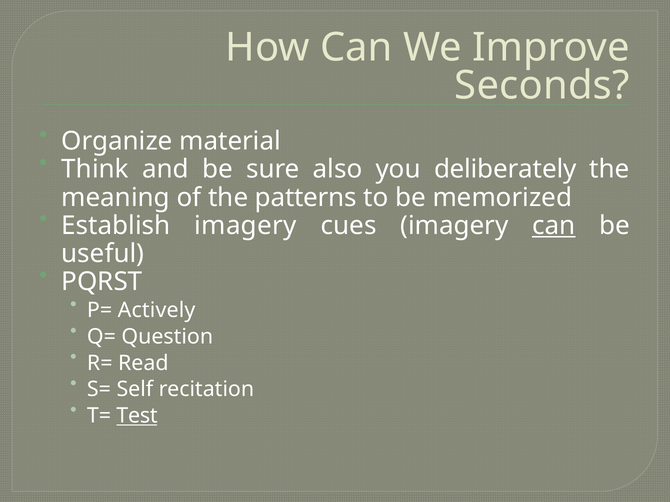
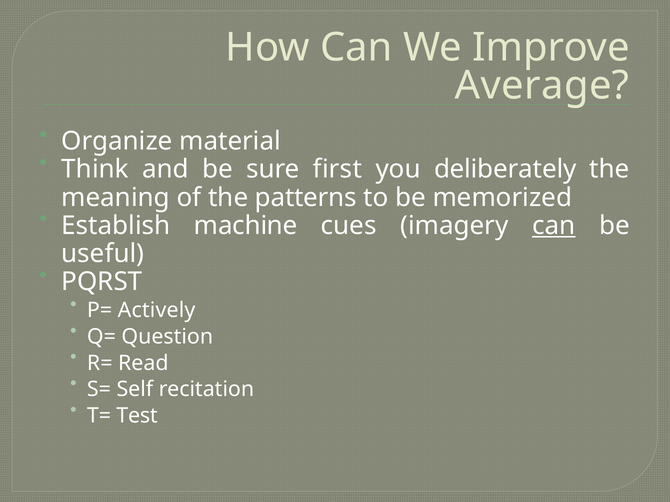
Seconds: Seconds -> Average
also: also -> first
Establish imagery: imagery -> machine
Test underline: present -> none
